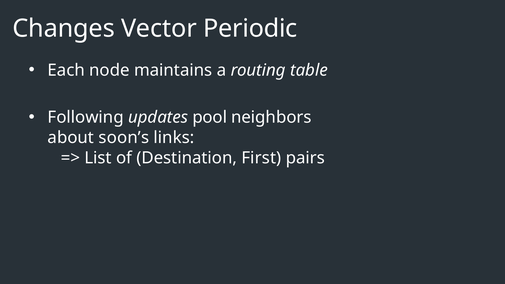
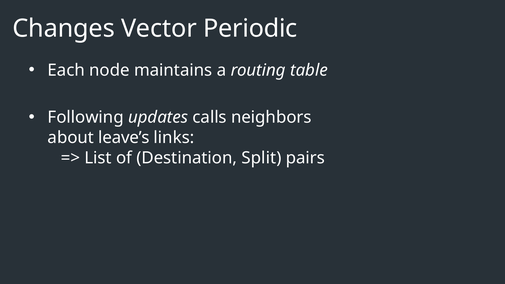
pool: pool -> calls
soon’s: soon’s -> leave’s
First: First -> Split
